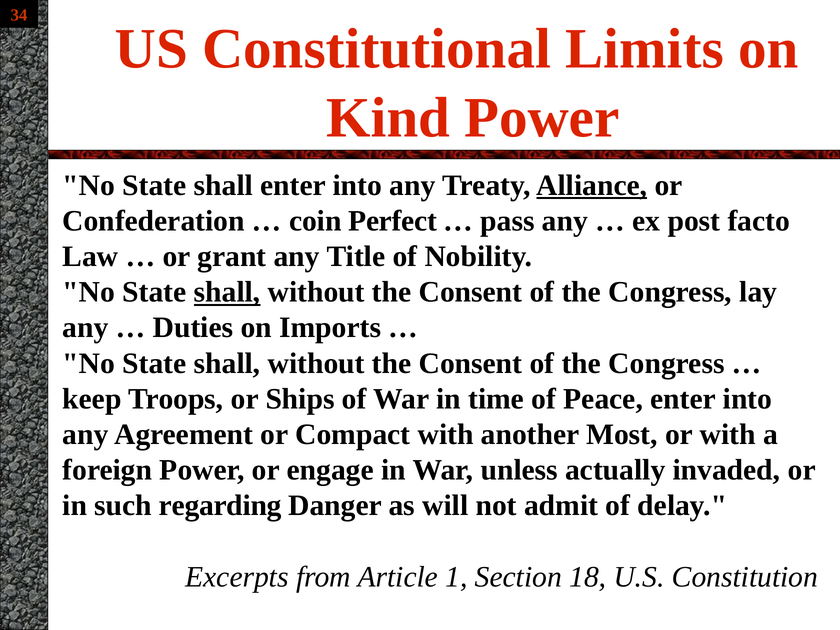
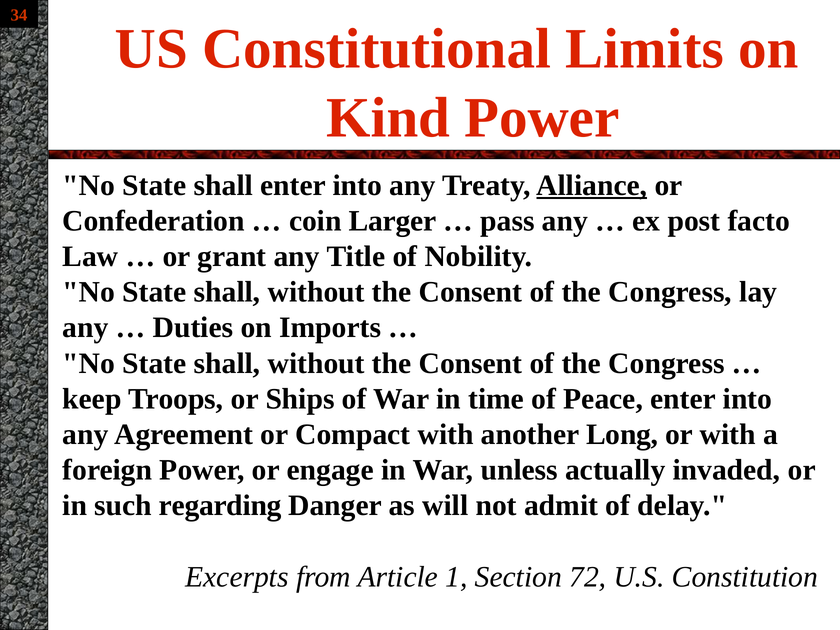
Perfect: Perfect -> Larger
shall at (227, 292) underline: present -> none
Most: Most -> Long
18: 18 -> 72
